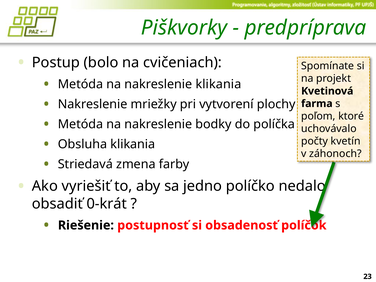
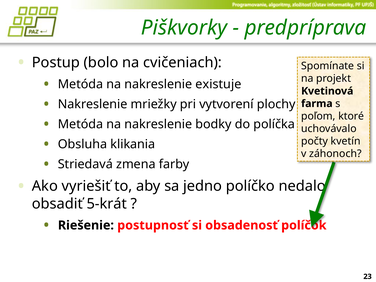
nakreslenie klikania: klikania -> existuje
0-krát: 0-krát -> 5-krát
